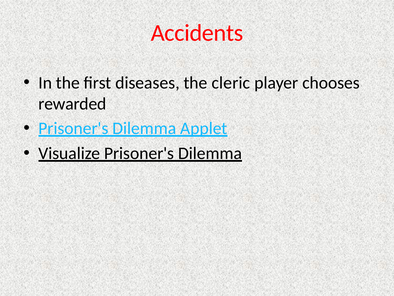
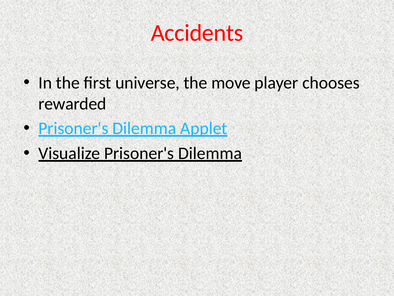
diseases: diseases -> universe
cleric: cleric -> move
